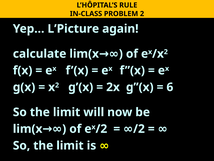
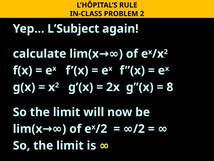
L’Picture: L’Picture -> L’Subject
6: 6 -> 8
